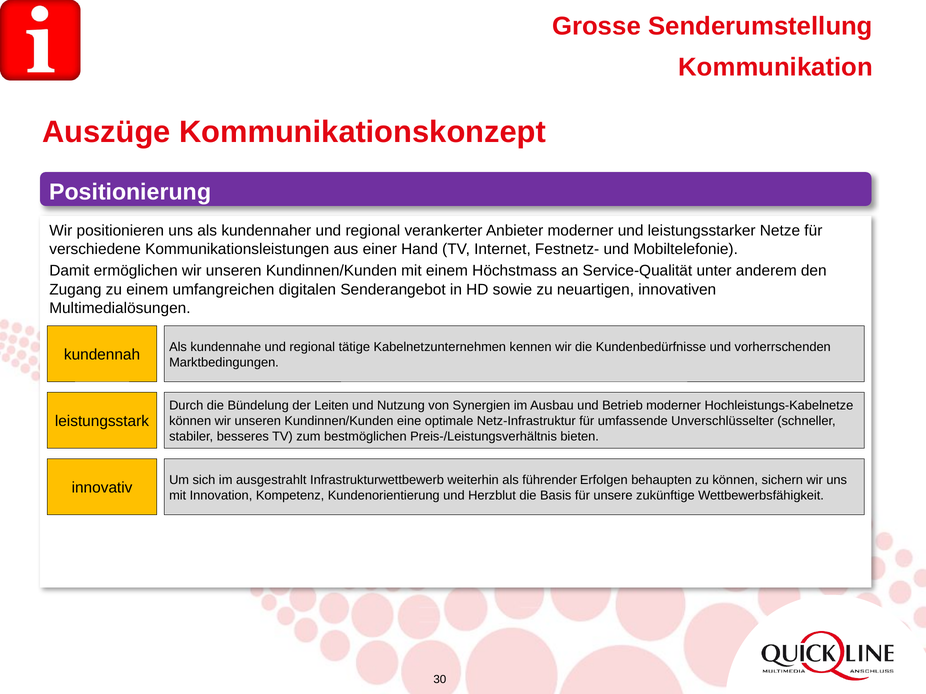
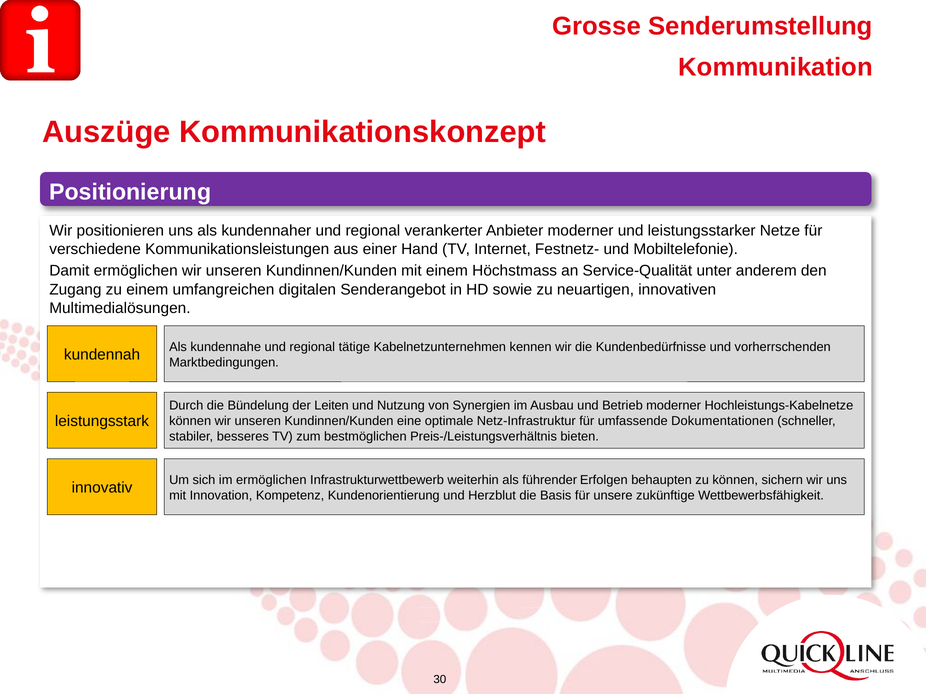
Unverschlüsselter: Unverschlüsselter -> Dokumentationen
im ausgestrahlt: ausgestrahlt -> ermöglichen
